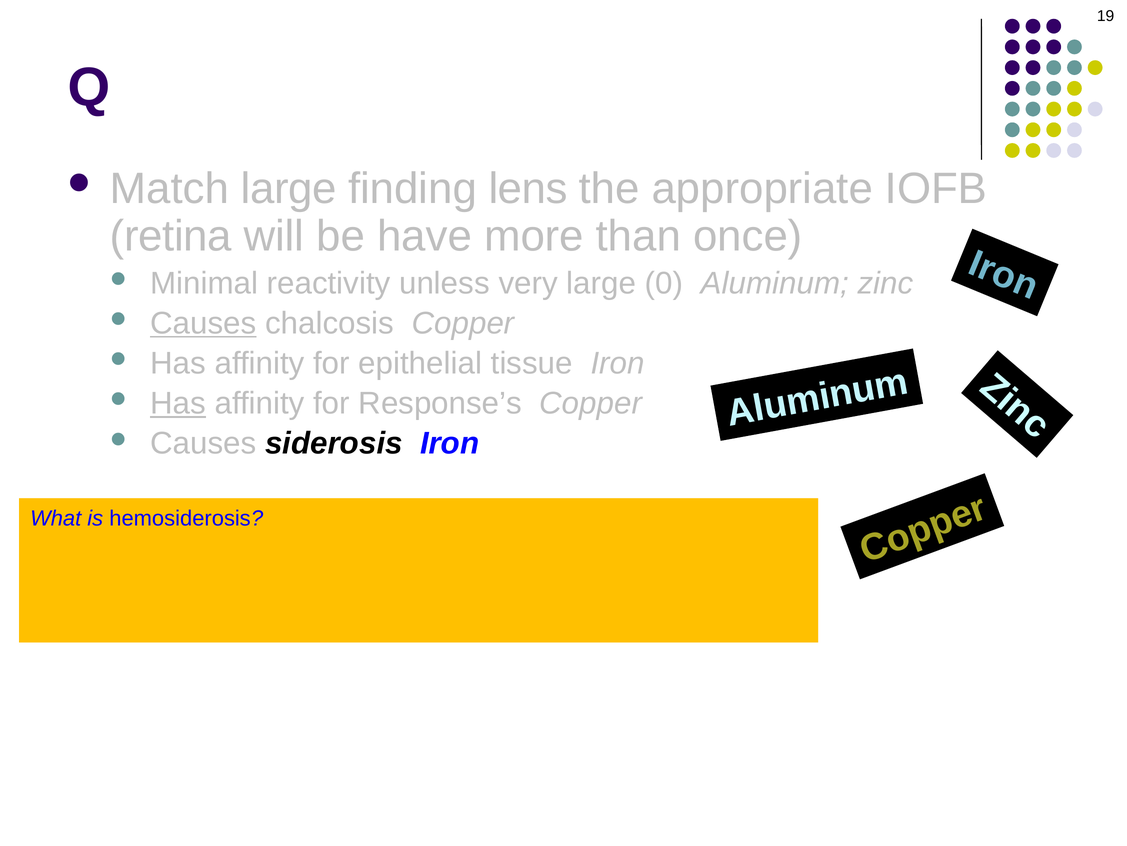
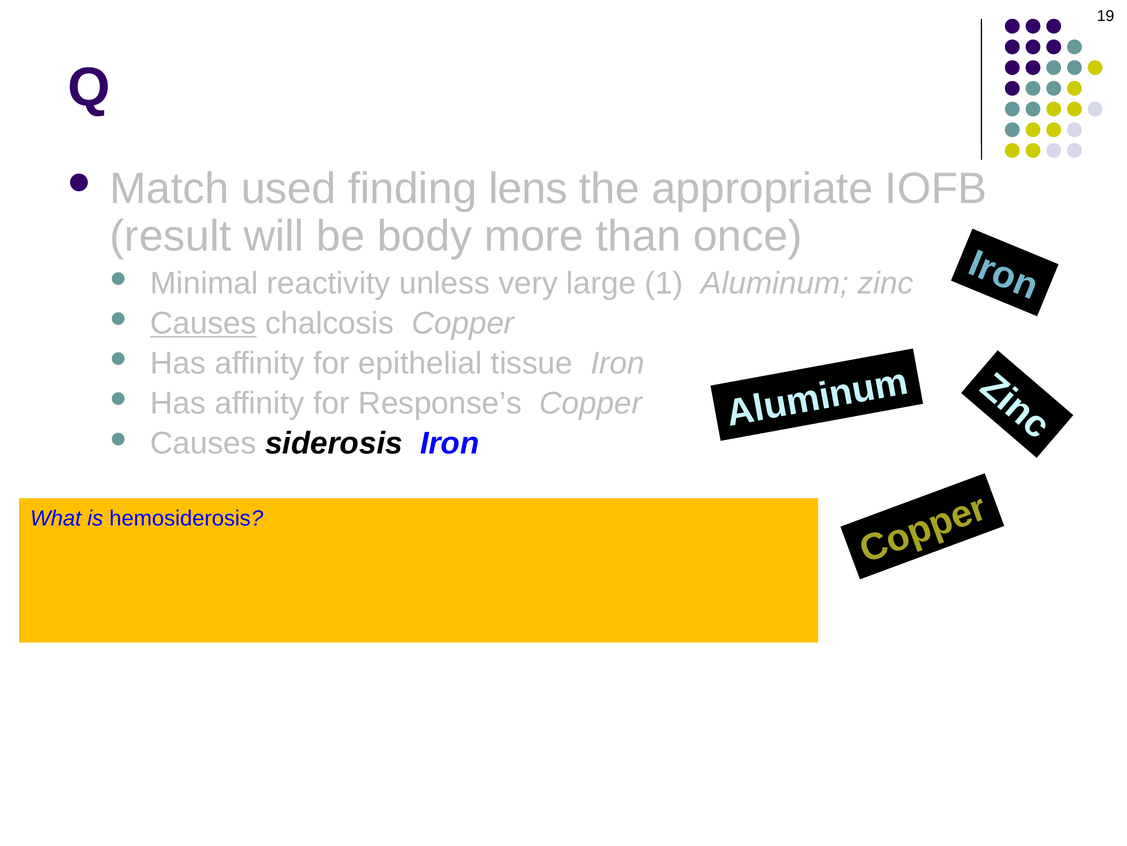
Match large: large -> used
retina: retina -> result
have: have -> body
0: 0 -> 1
Has at (178, 403) underline: present -> none
